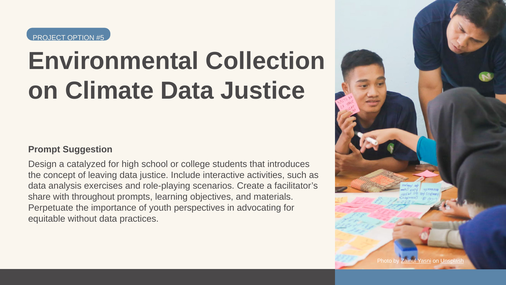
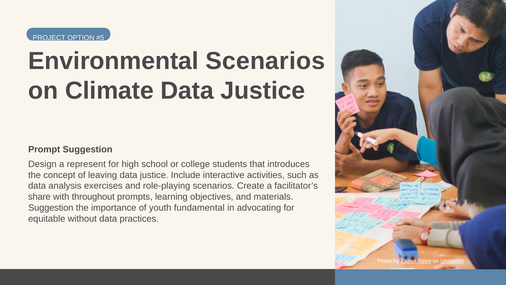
Environmental Collection: Collection -> Scenarios
catalyzed: catalyzed -> represent
Perpetuate at (51, 208): Perpetuate -> Suggestion
perspectives: perspectives -> fundamental
